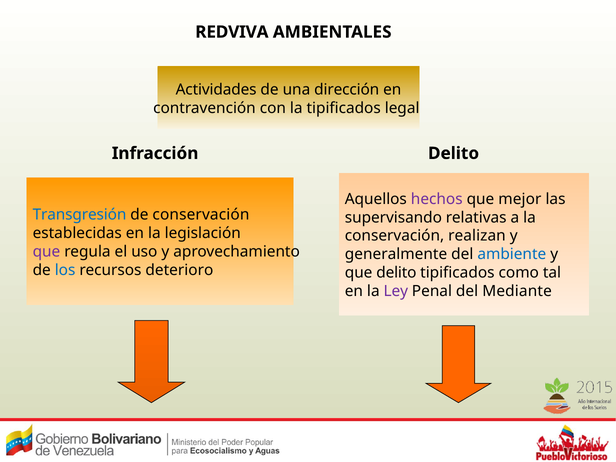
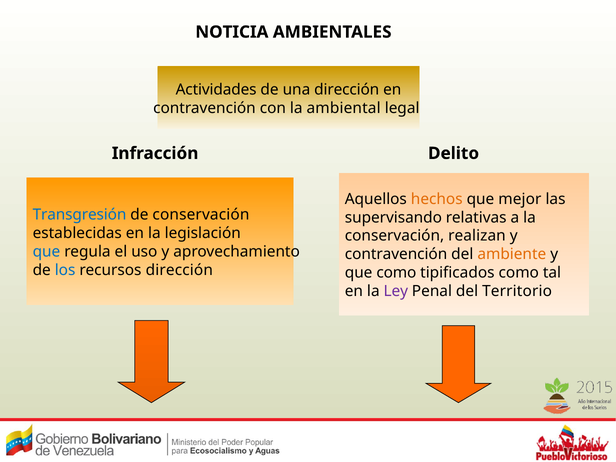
REDVIVA: REDVIVA -> NOTICIA
la tipificados: tipificados -> ambiental
hechos colour: purple -> orange
que at (46, 252) colour: purple -> blue
generalmente at (396, 254): generalmente -> contravención
ambiente colour: blue -> orange
recursos deterioro: deterioro -> dirección
que delito: delito -> como
Mediante: Mediante -> Territorio
